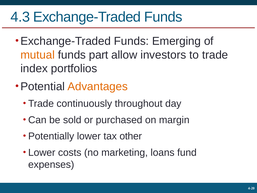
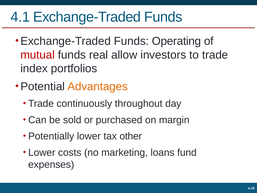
4.3: 4.3 -> 4.1
Emerging: Emerging -> Operating
mutual colour: orange -> red
part: part -> real
